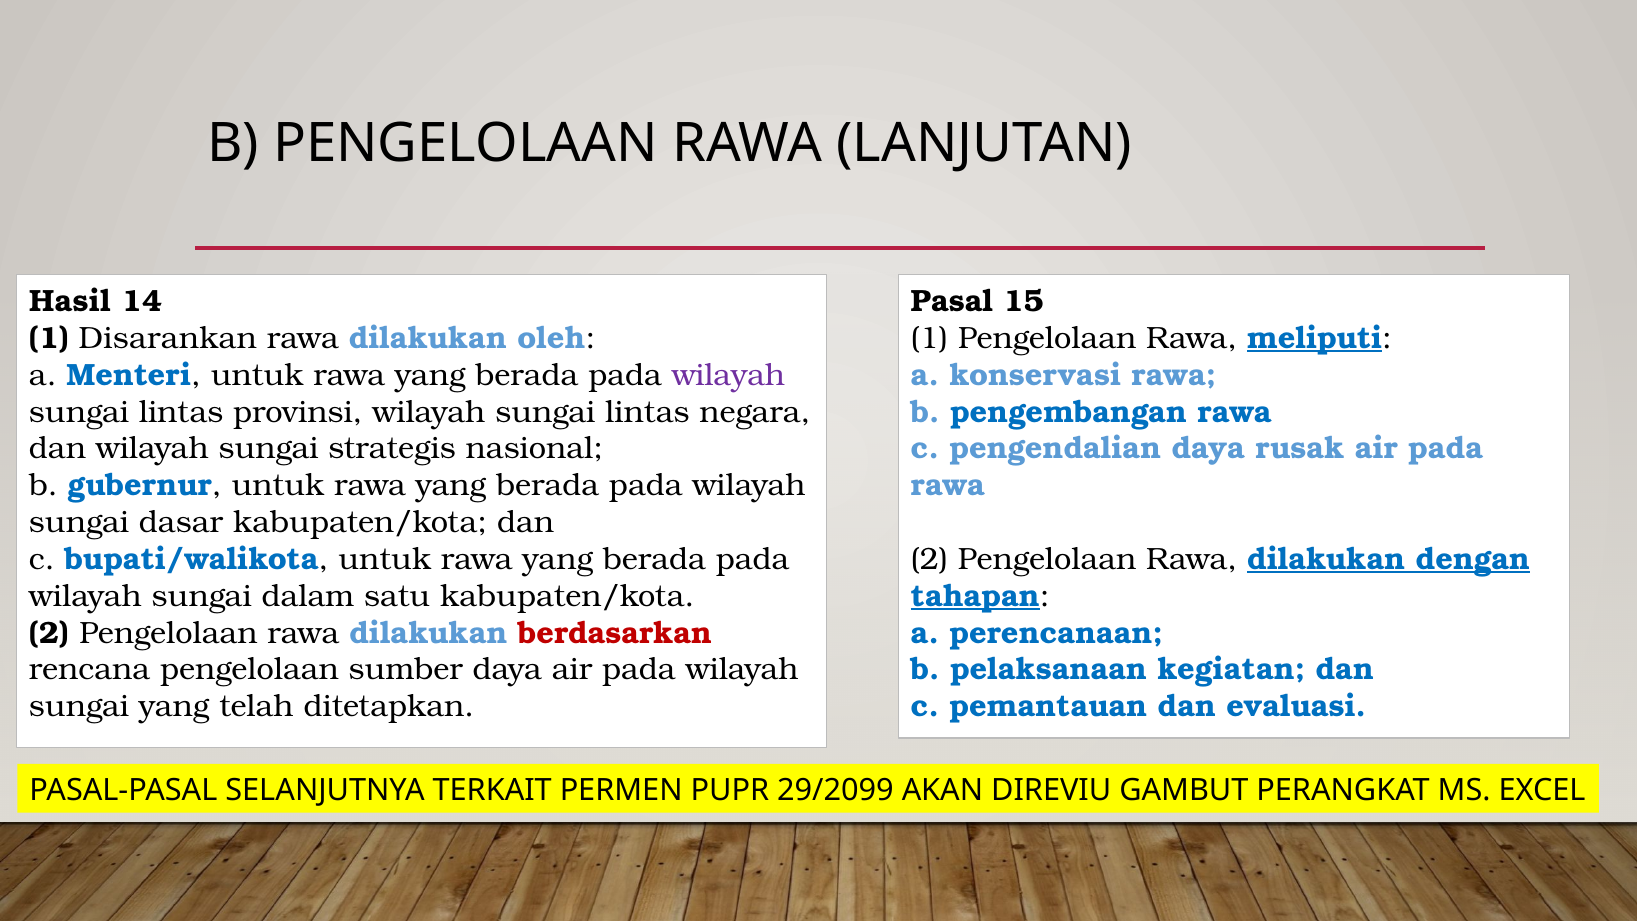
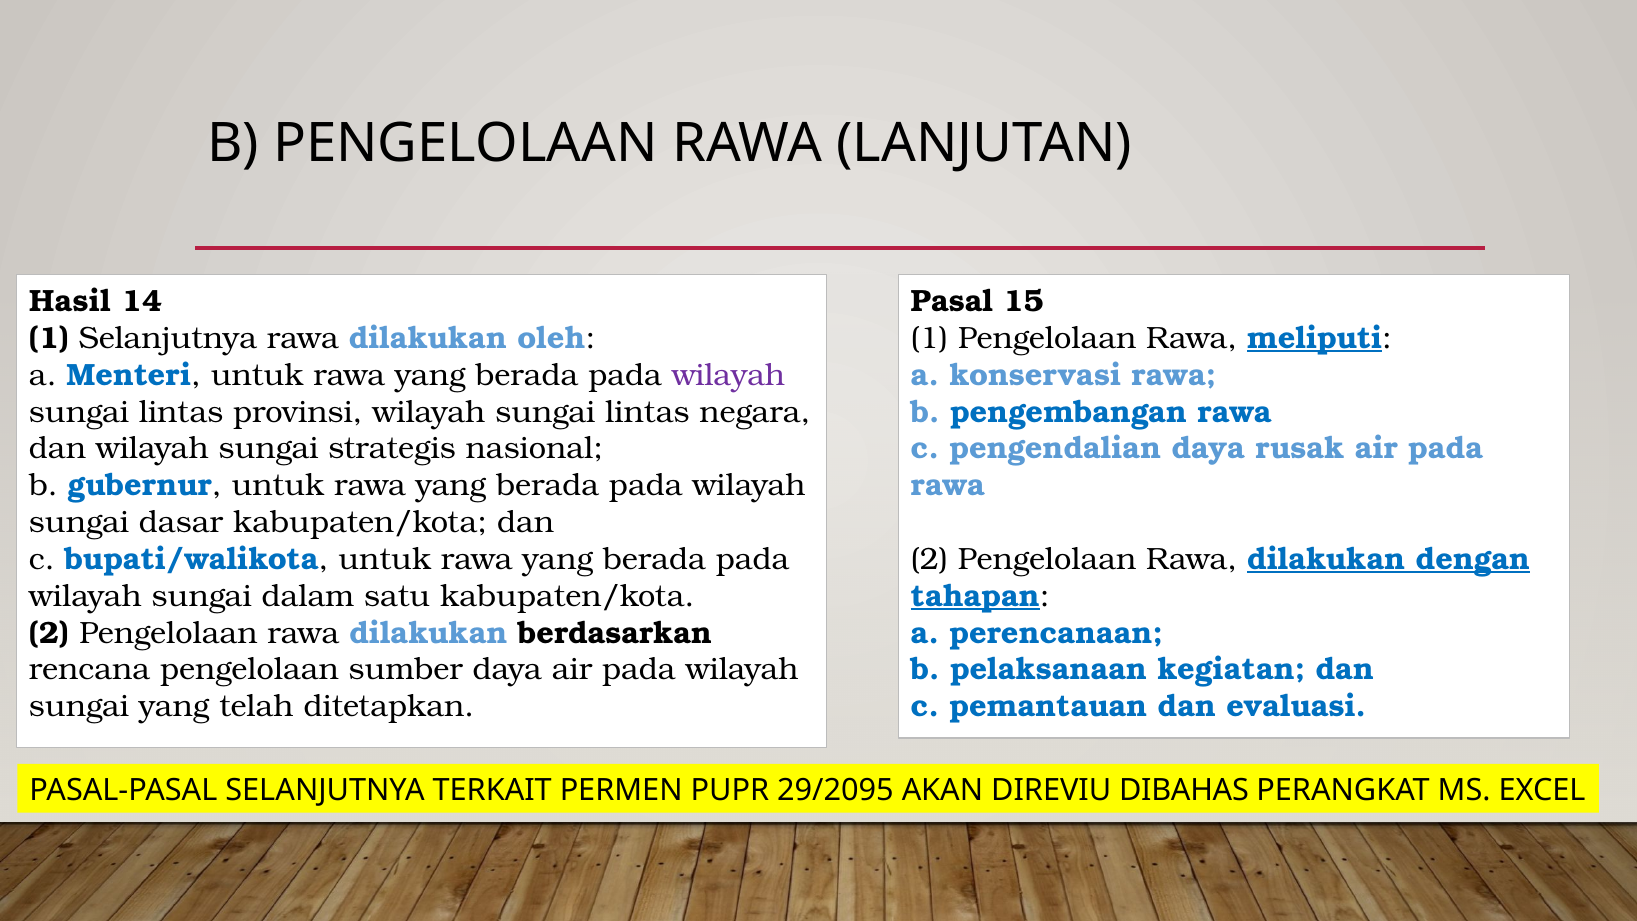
1 Disarankan: Disarankan -> Selanjutnya
berdasarkan colour: red -> black
29/2099: 29/2099 -> 29/2095
GAMBUT: GAMBUT -> DIBAHAS
